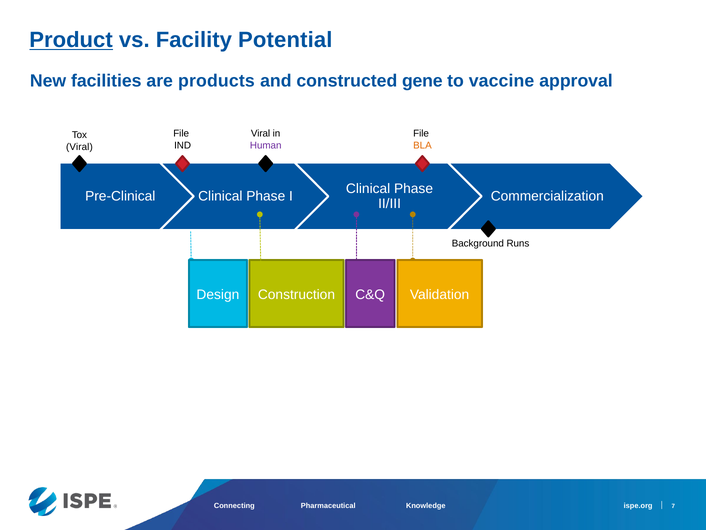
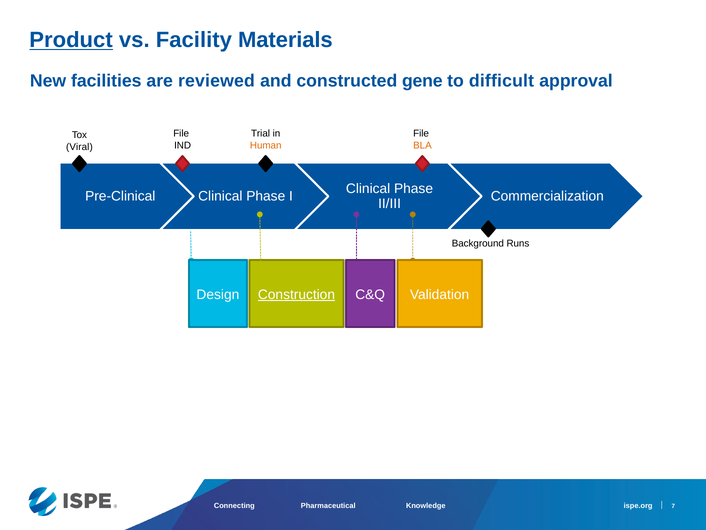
Potential: Potential -> Materials
products: products -> reviewed
vaccine: vaccine -> difficult
Viral at (261, 133): Viral -> Trial
Human colour: purple -> orange
Construction underline: none -> present
